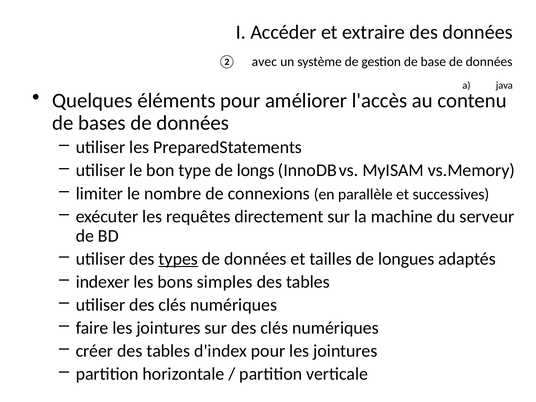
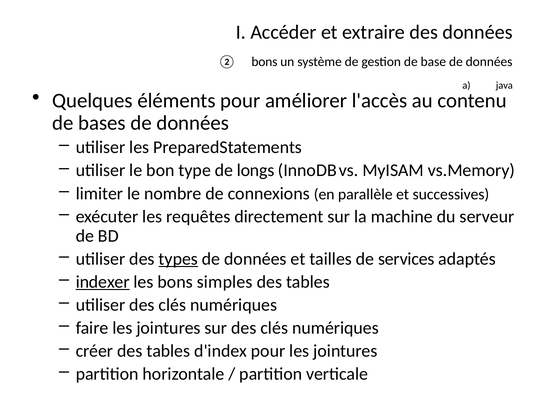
avec at (264, 62): avec -> bons
longues: longues -> services
indexer underline: none -> present
